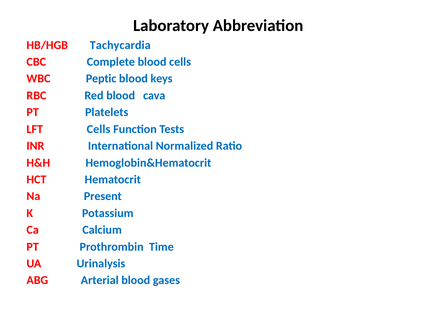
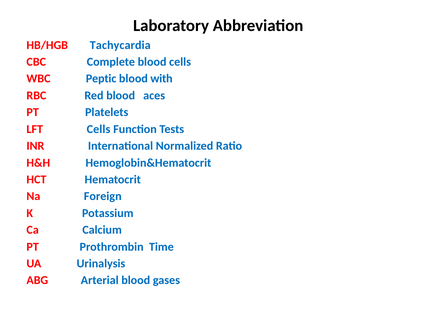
keys: keys -> with
cava: cava -> aces
Present: Present -> Foreign
